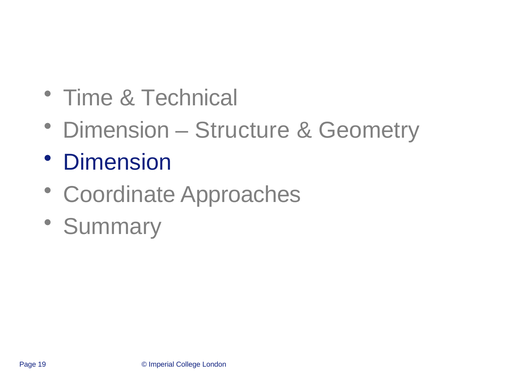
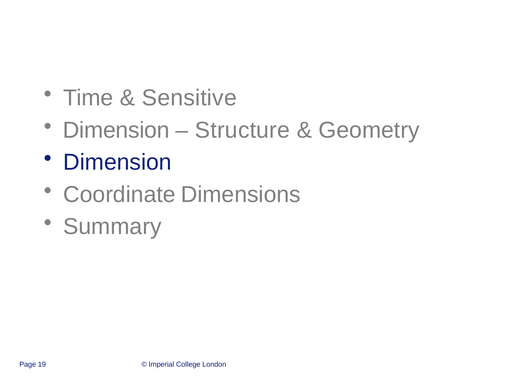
Technical: Technical -> Sensitive
Approaches: Approaches -> Dimensions
